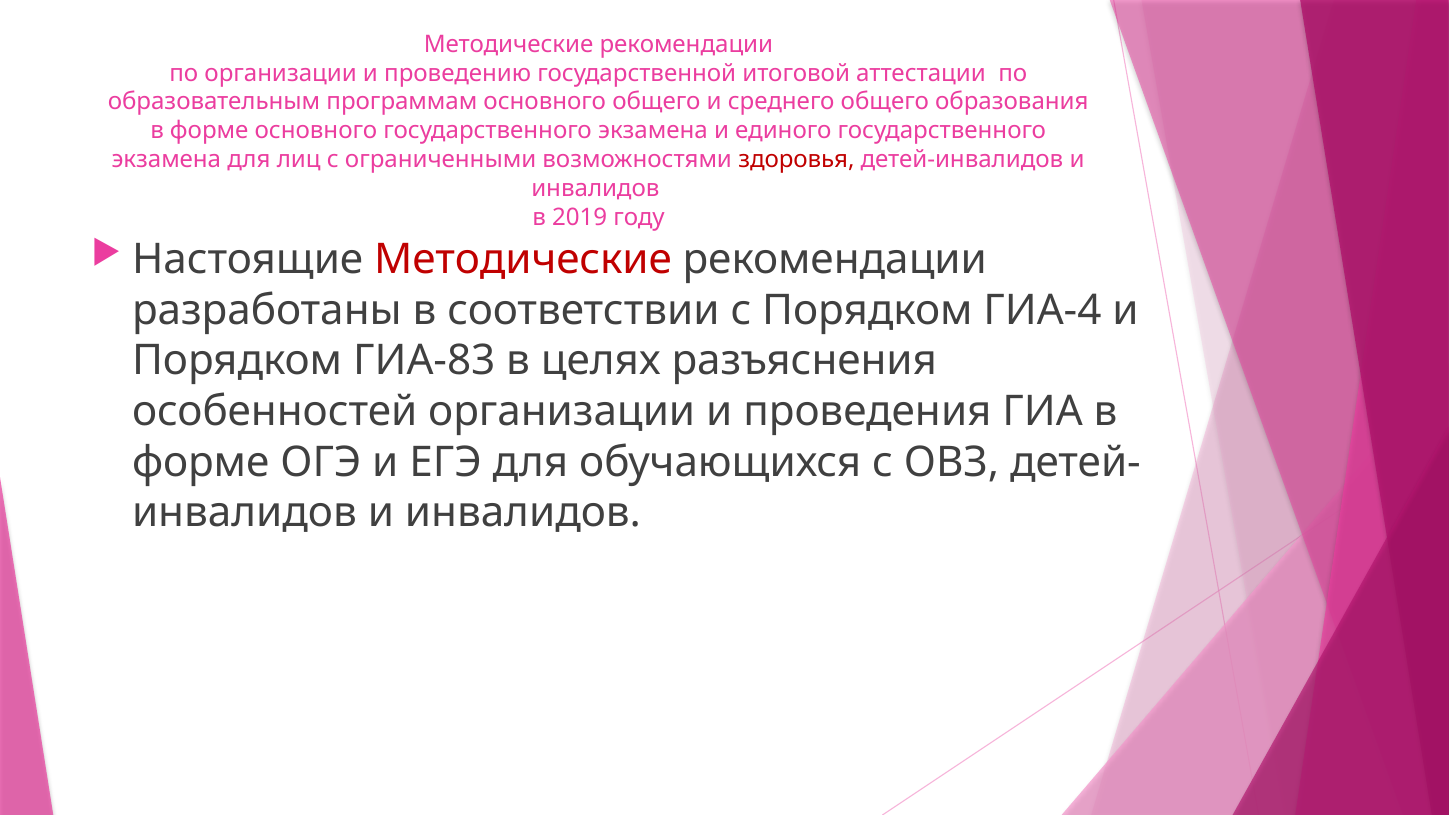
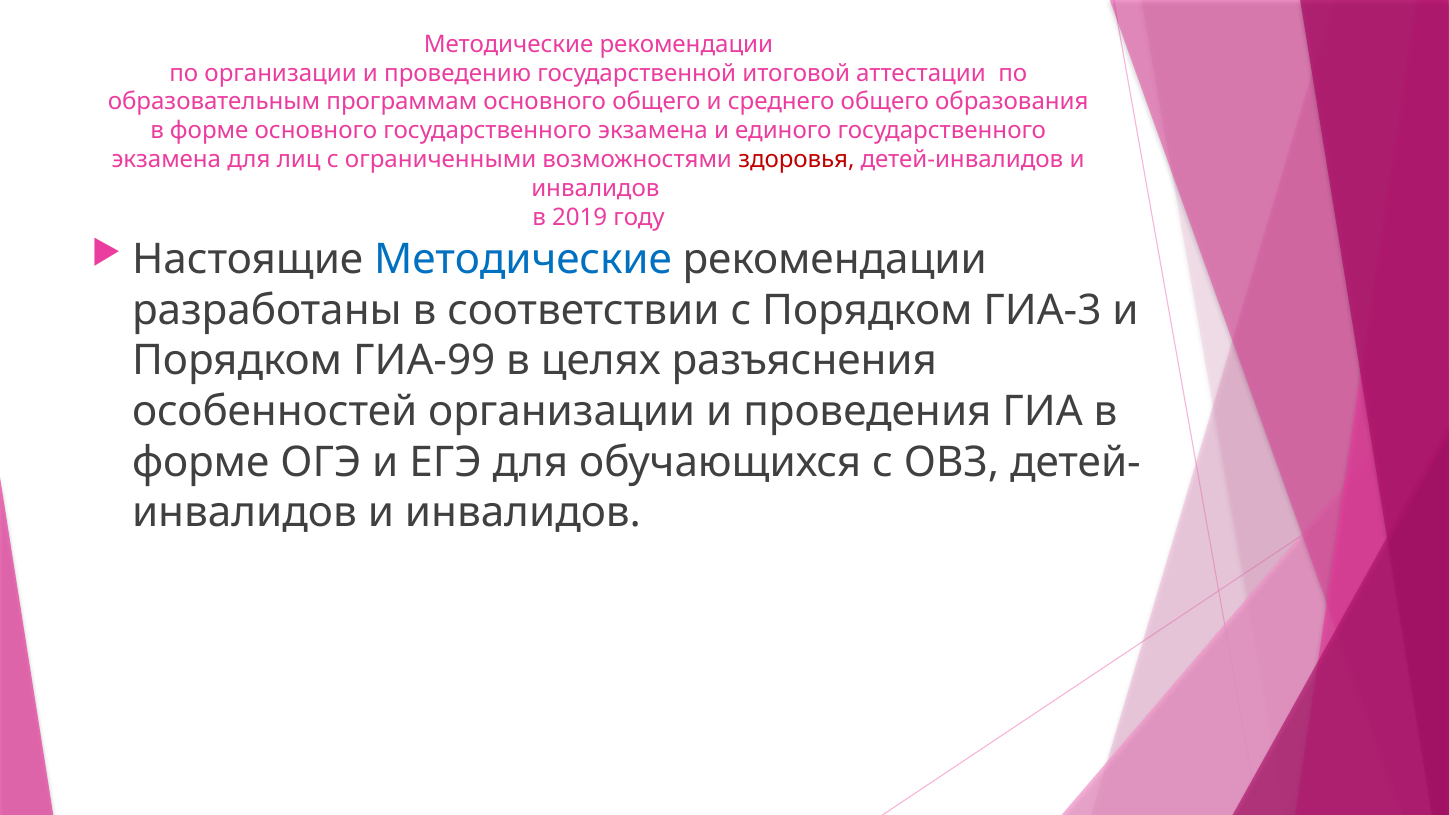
Методические at (523, 260) colour: red -> blue
ГИА-4: ГИА-4 -> ГИА-3
ГИА-83: ГИА-83 -> ГИА-99
